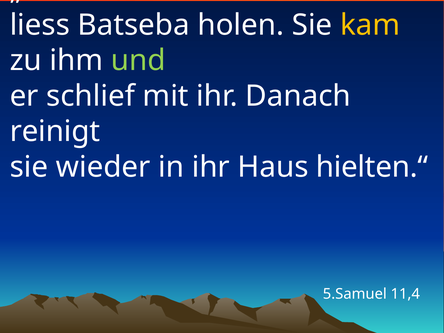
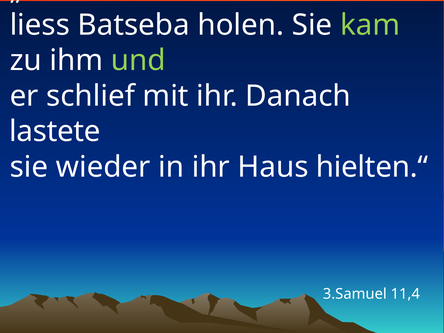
kam colour: yellow -> light green
reinigt: reinigt -> lastete
5.Samuel: 5.Samuel -> 3.Samuel
